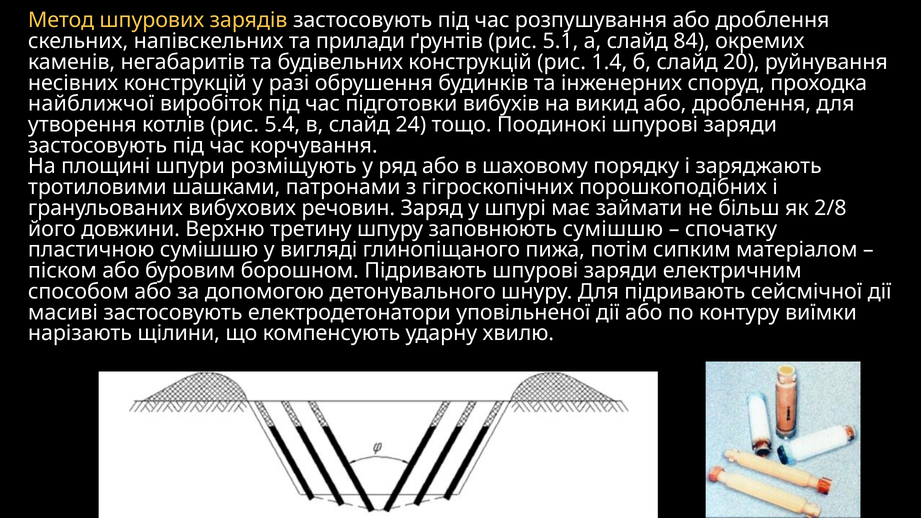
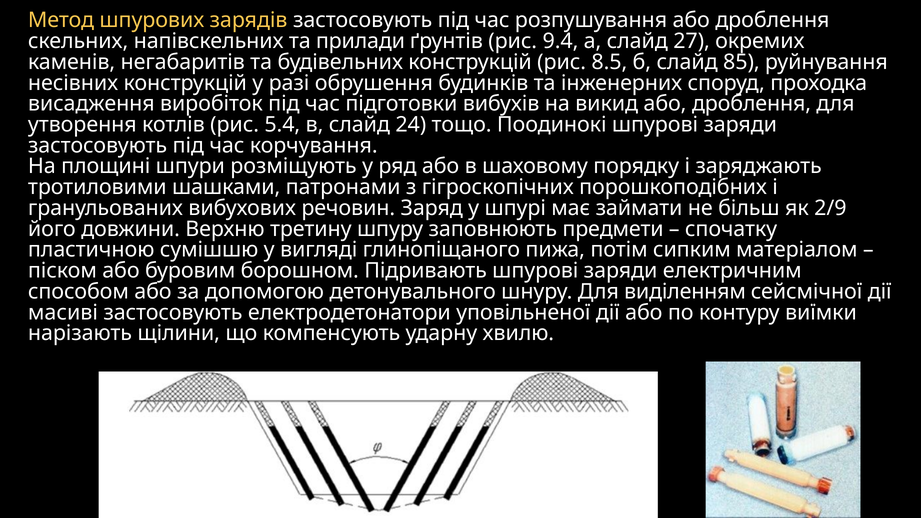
5.1: 5.1 -> 9.4
84: 84 -> 27
1.4: 1.4 -> 8.5
20: 20 -> 85
найближчої: найближчої -> висадження
2/8: 2/8 -> 2/9
заповнюють сумішшю: сумішшю -> предмети
Для підривають: підривають -> виділенням
